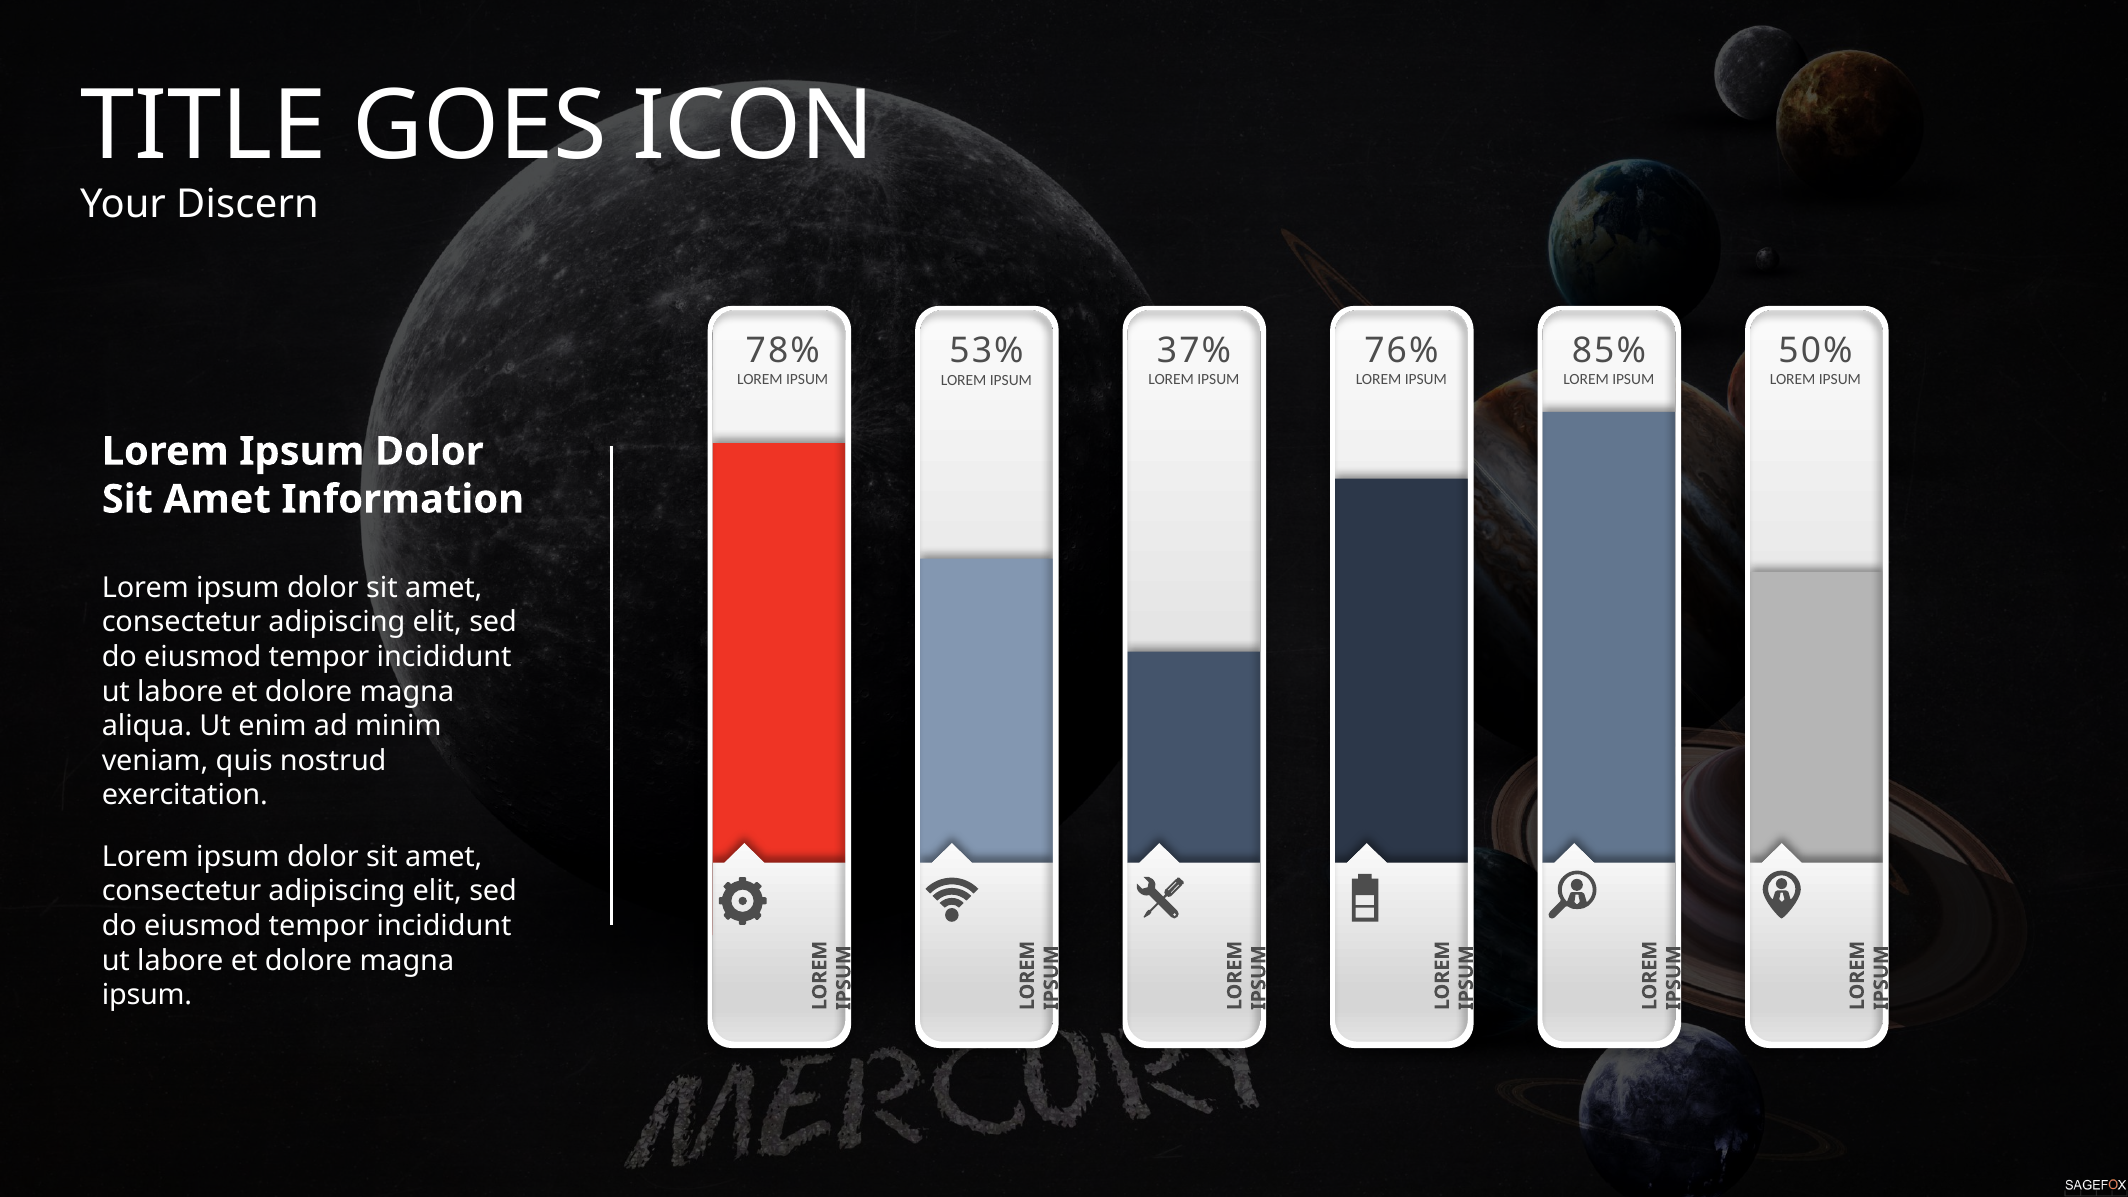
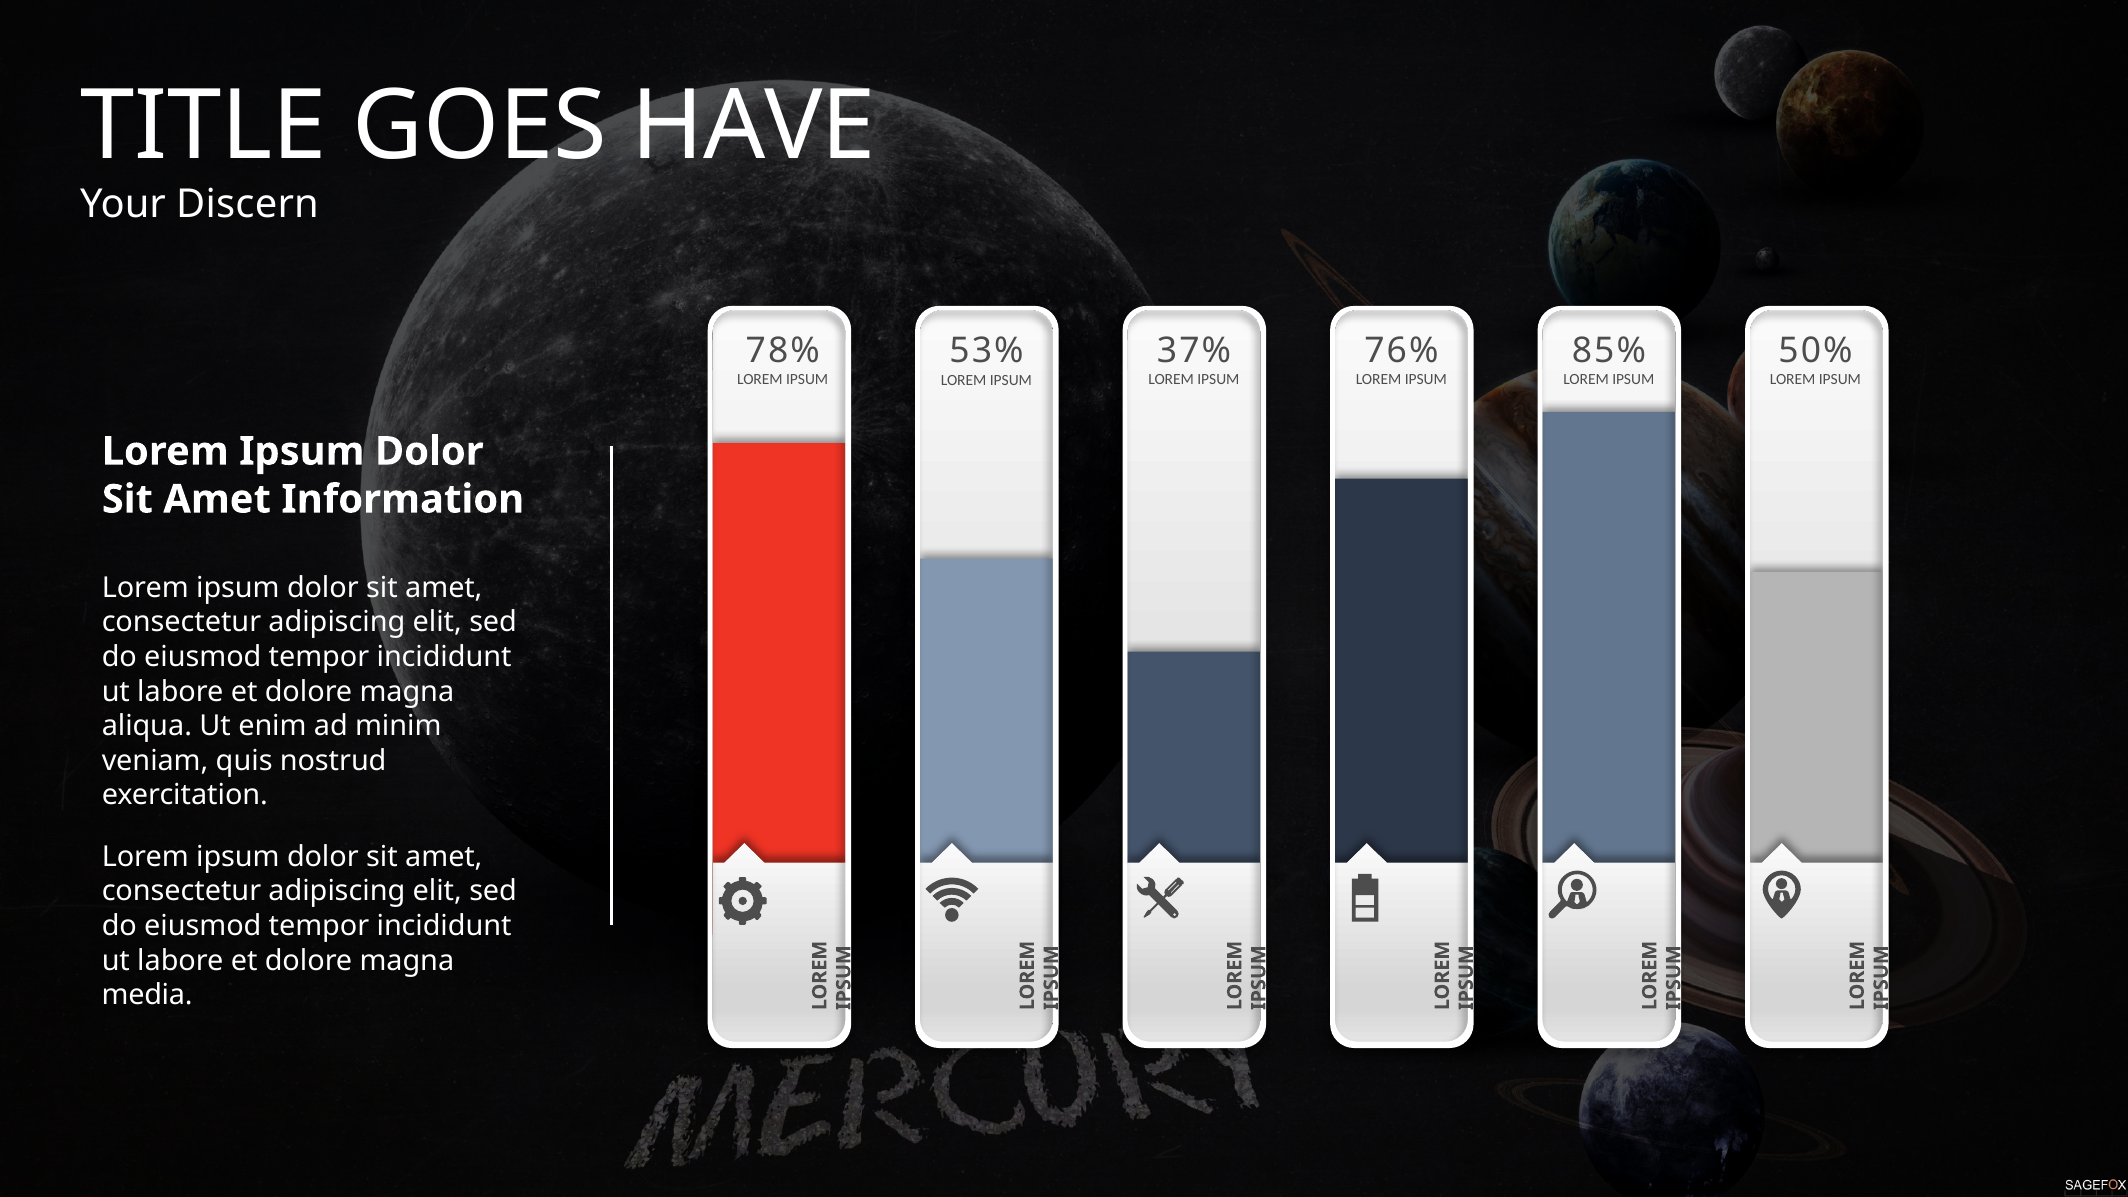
ICON: ICON -> HAVE
ipsum at (147, 995): ipsum -> media
